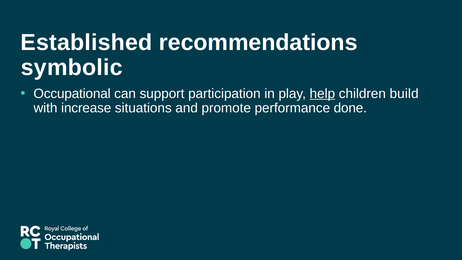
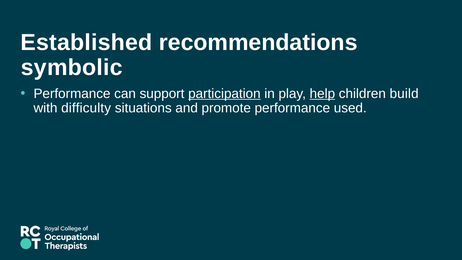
Occupational at (72, 94): Occupational -> Performance
participation underline: none -> present
increase: increase -> difficulty
done: done -> used
